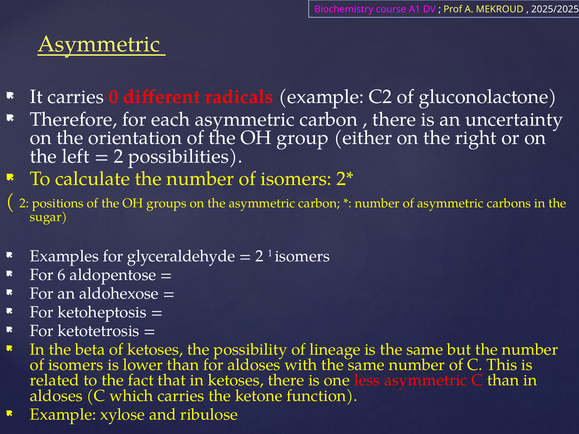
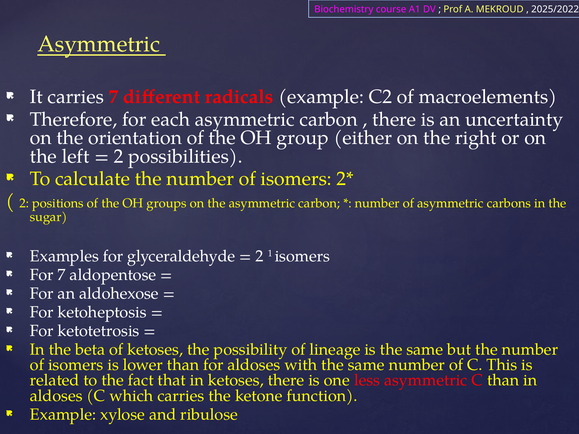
2025/2025: 2025/2025 -> 2025/2022
carries 0: 0 -> 7
gluconolactone: gluconolactone -> macroelements
For 6: 6 -> 7
